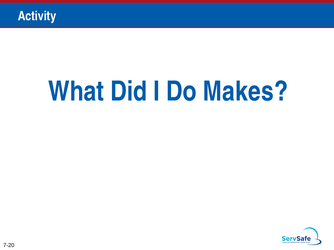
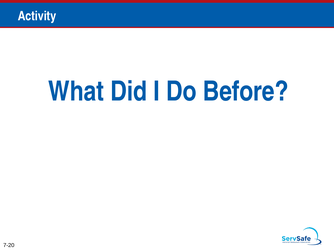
Makes: Makes -> Before
